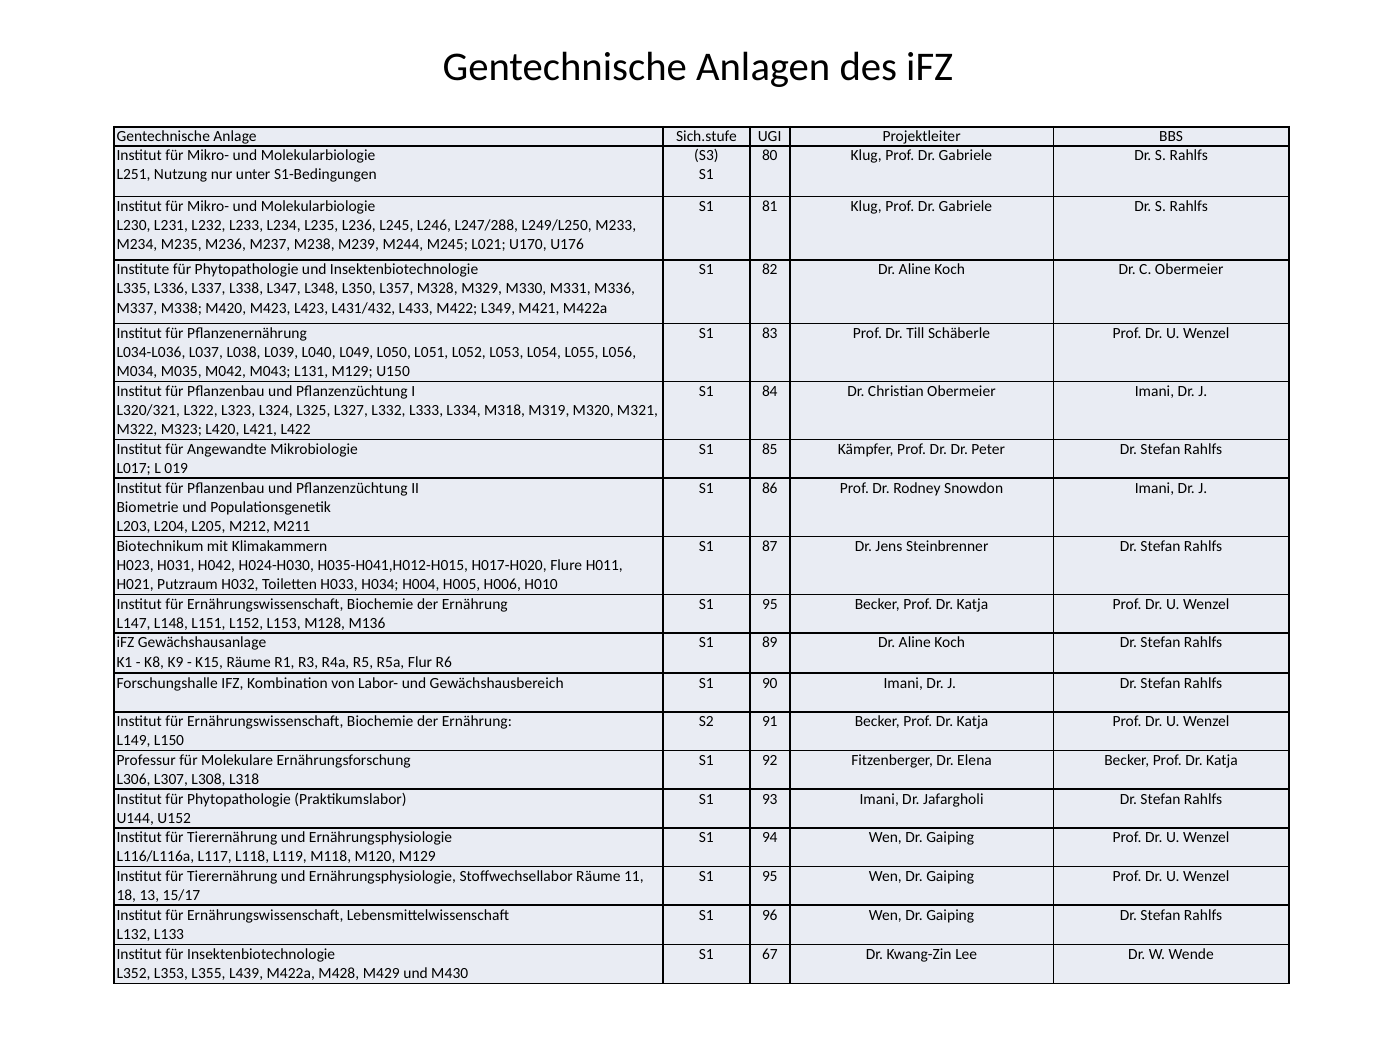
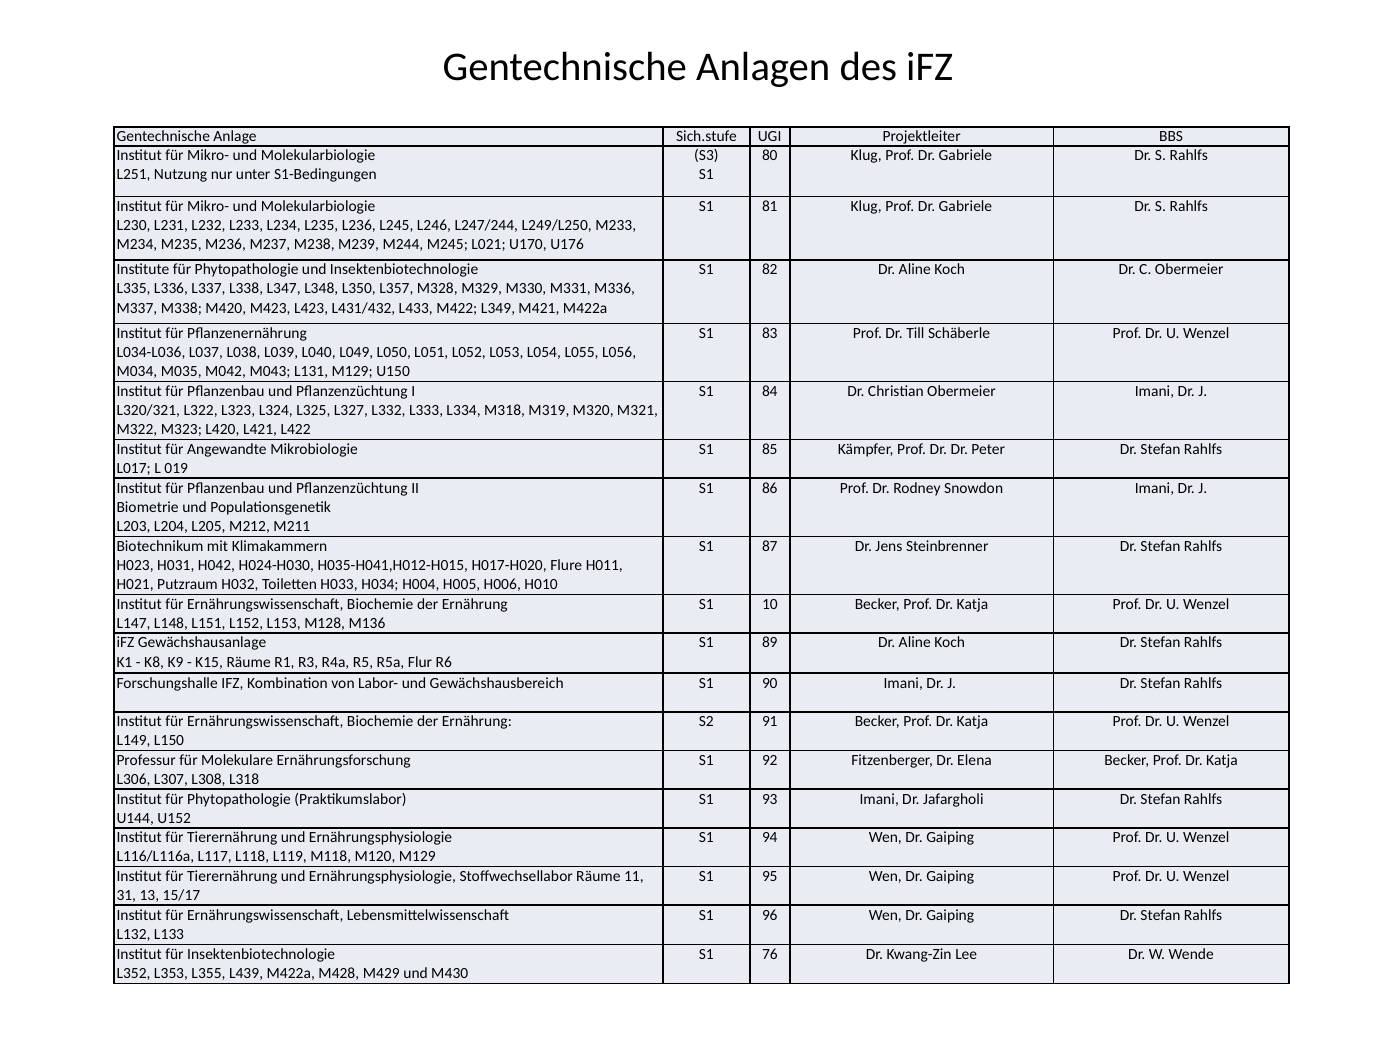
L247/288: L247/288 -> L247/244
95 at (770, 604): 95 -> 10
18: 18 -> 31
67: 67 -> 76
